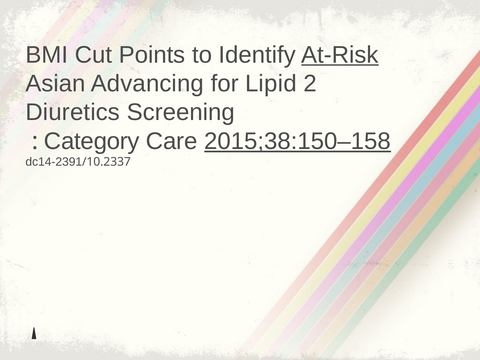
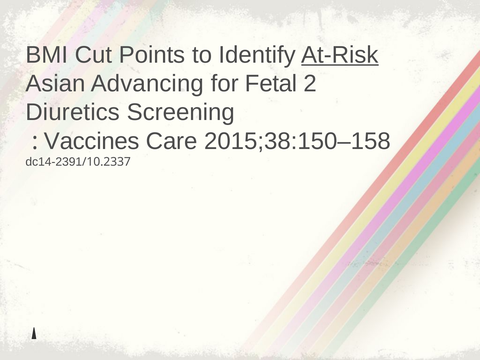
Lipid: Lipid -> Fetal
Category: Category -> Vaccines
2015;38:150–158 underline: present -> none
